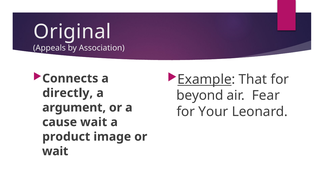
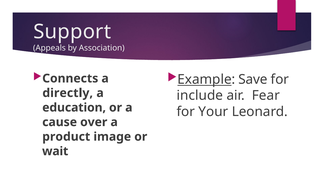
Original: Original -> Support
That: That -> Save
beyond: beyond -> include
argument: argument -> education
cause wait: wait -> over
